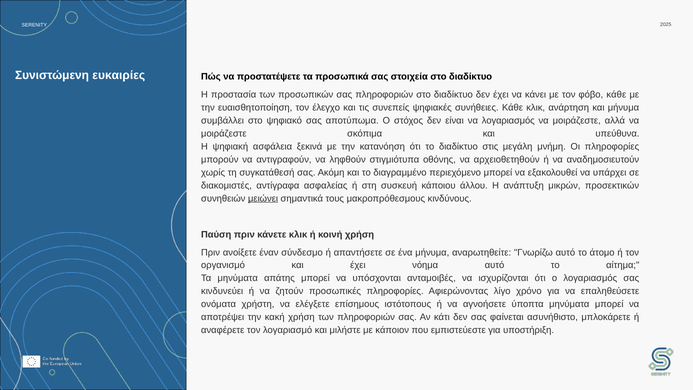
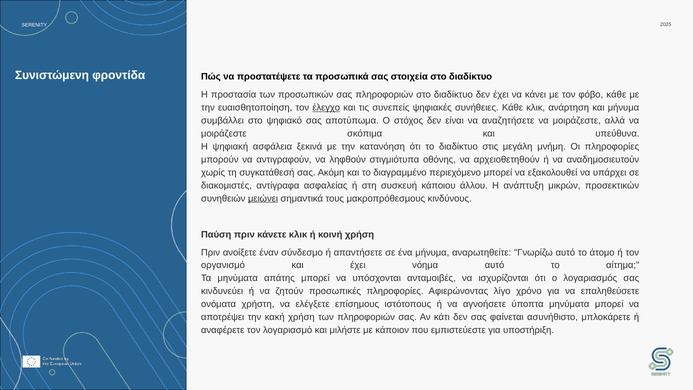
ευκαιρίες: ευκαιρίες -> φροντίδα
έλεγχο underline: none -> present
να λογαριασμός: λογαριασμός -> αναζητήσετε
